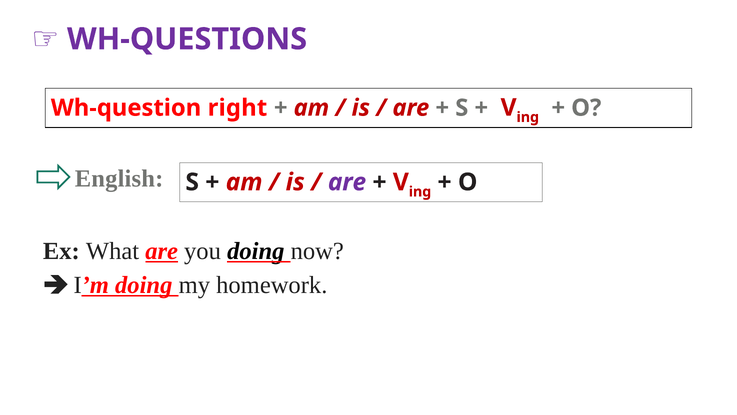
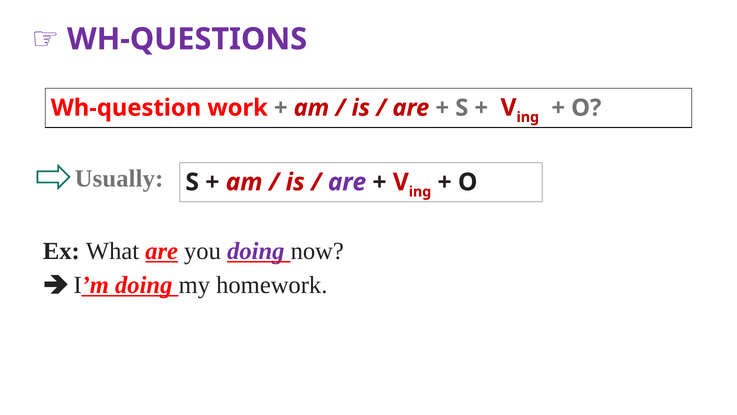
right: right -> work
English: English -> Usually
doing at (256, 251) colour: black -> purple
